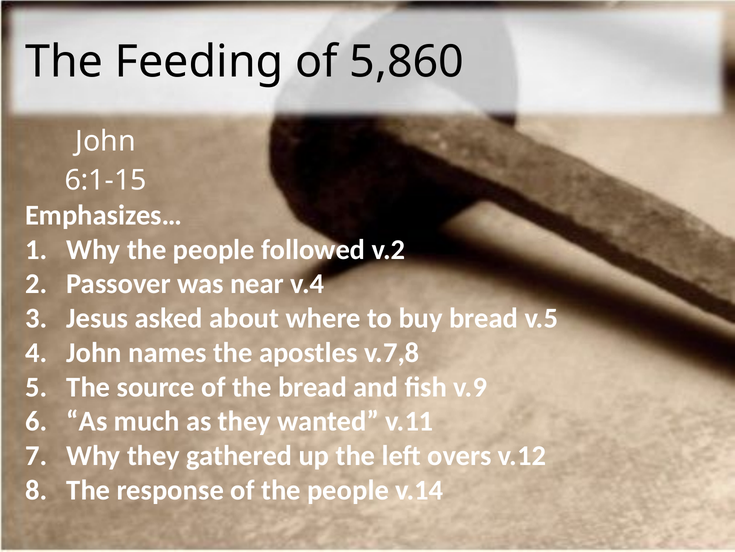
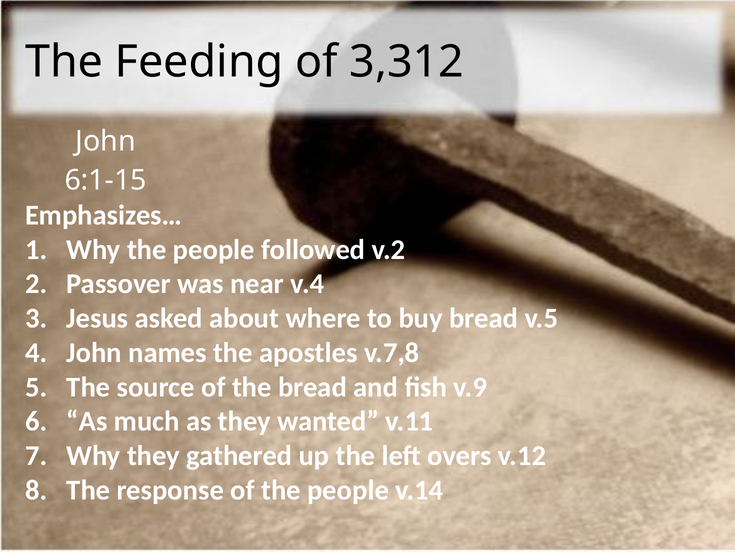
5,860: 5,860 -> 3,312
